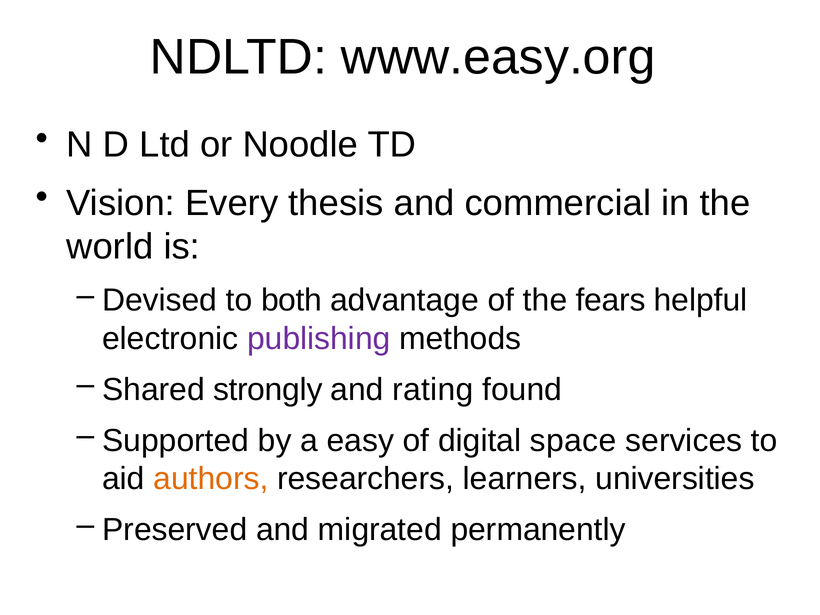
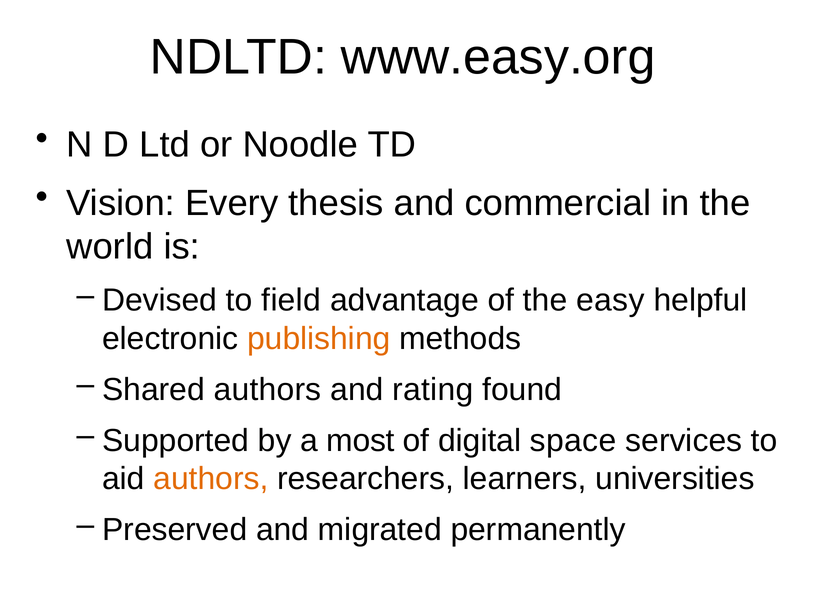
both: both -> field
fears: fears -> easy
publishing colour: purple -> orange
Shared strongly: strongly -> authors
easy: easy -> most
